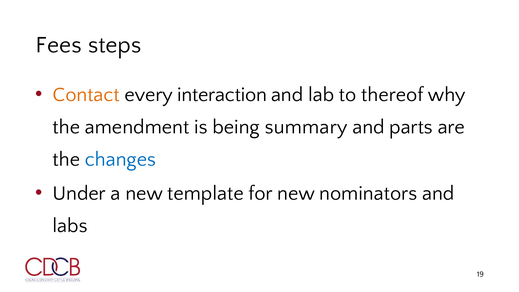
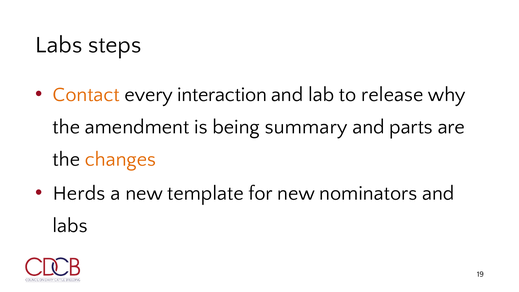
Fees at (59, 45): Fees -> Labs
thereof: thereof -> release
changes colour: blue -> orange
Under: Under -> Herds
